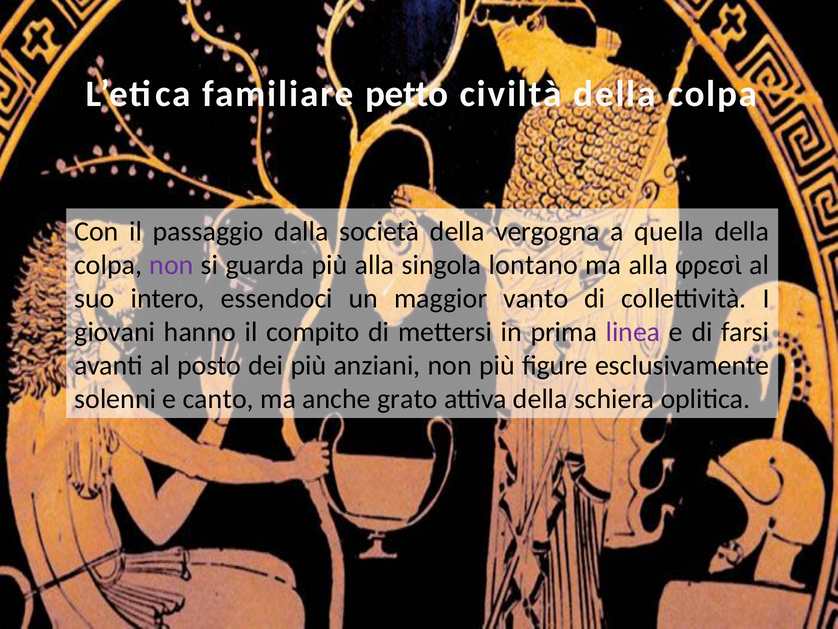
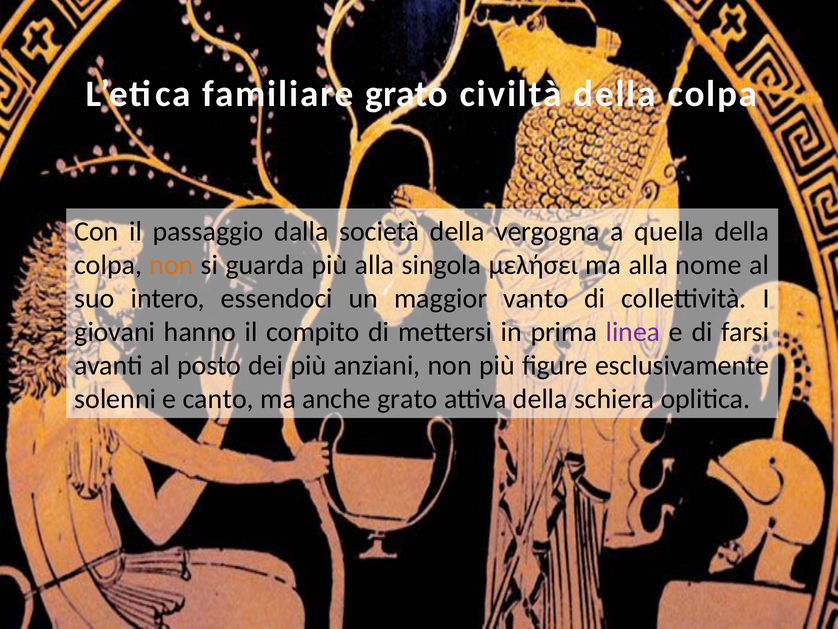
familiare petto: petto -> grato
non at (172, 265) colour: purple -> orange
lontano: lontano -> μελήσει
φρεσὶ: φρεσὶ -> nome
